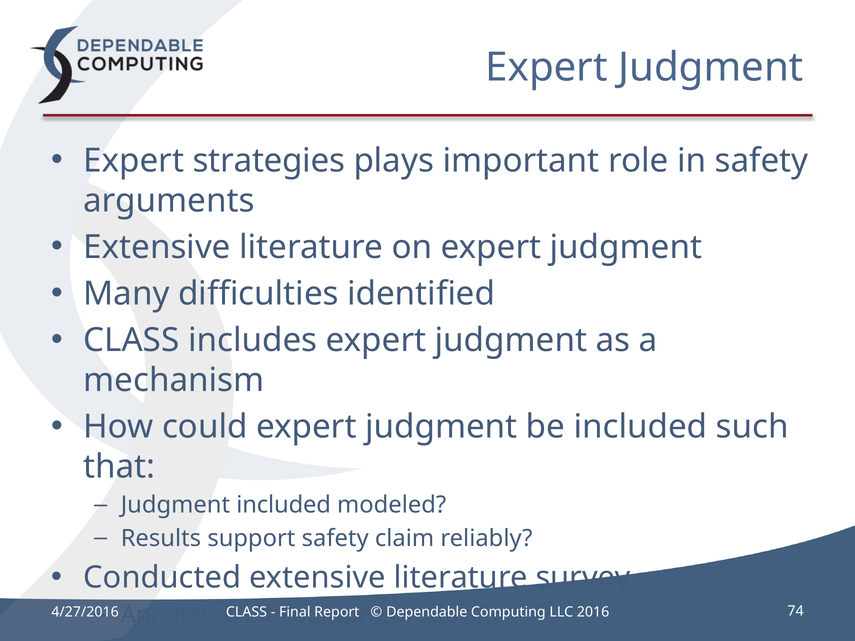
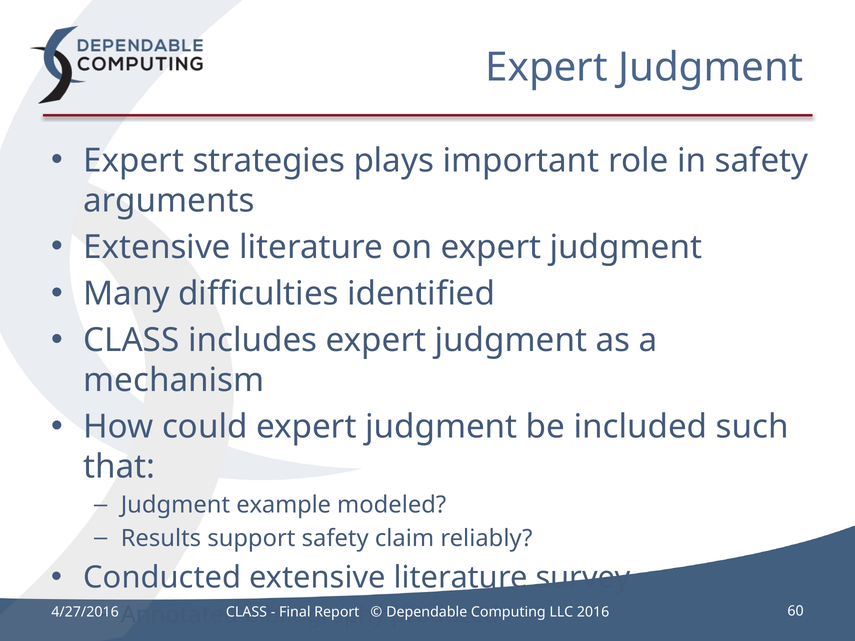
Judgment included: included -> example
74: 74 -> 60
